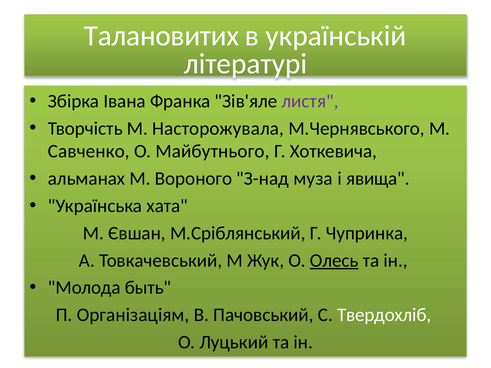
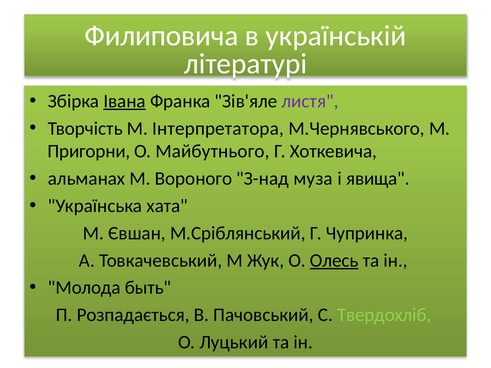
Талановитих: Талановитих -> Филиповича
Івана underline: none -> present
Насторожувала: Насторожувала -> Інтерпретатора
Савченко: Савченко -> Пригорни
Організаціям: Організаціям -> Розпадається
Твердохліб colour: white -> light green
